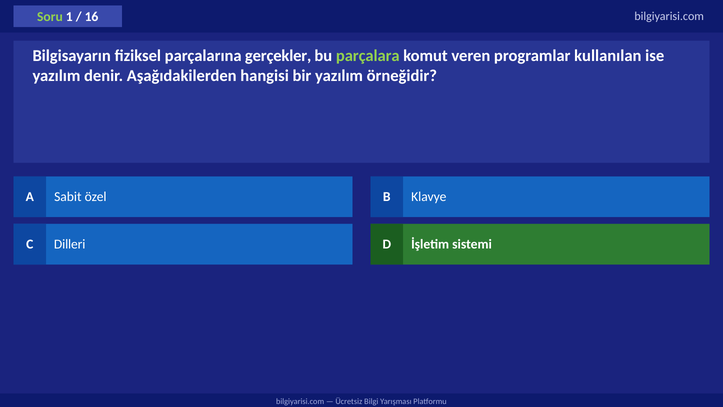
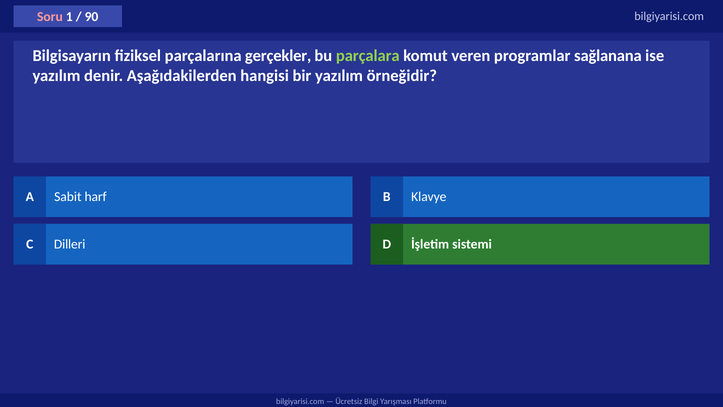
Soru colour: light green -> pink
16: 16 -> 90
kullanılan: kullanılan -> sağlanana
özel: özel -> harf
